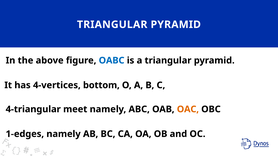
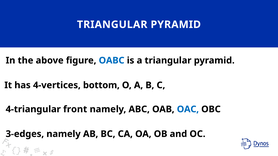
meet: meet -> front
OAC colour: orange -> blue
1-edges: 1-edges -> 3-edges
